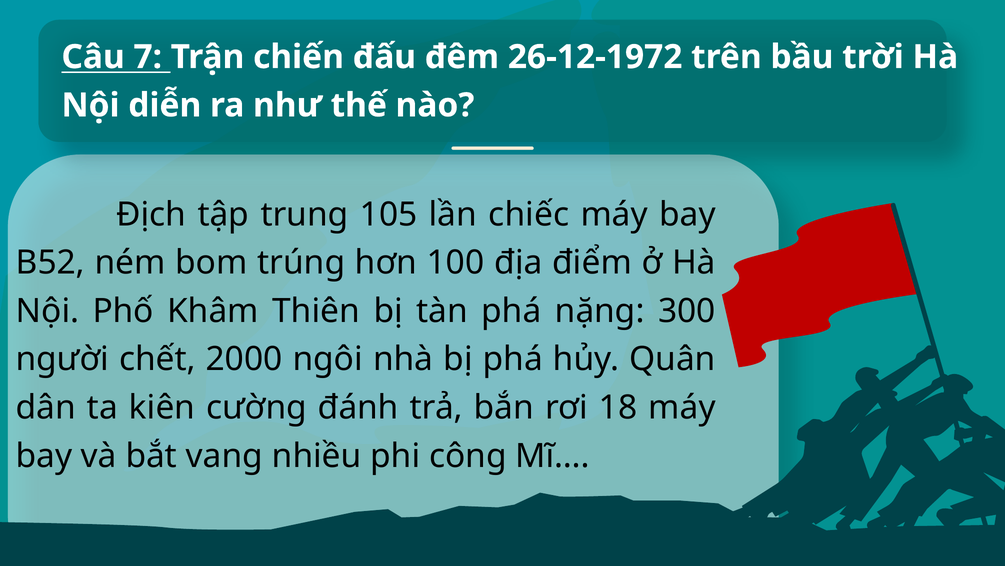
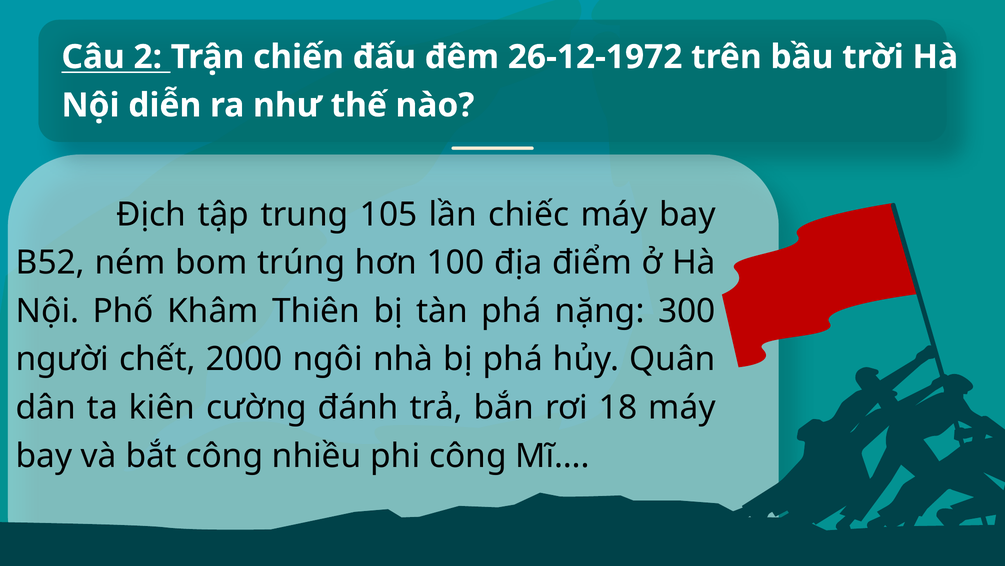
7: 7 -> 2
bắt vang: vang -> công
